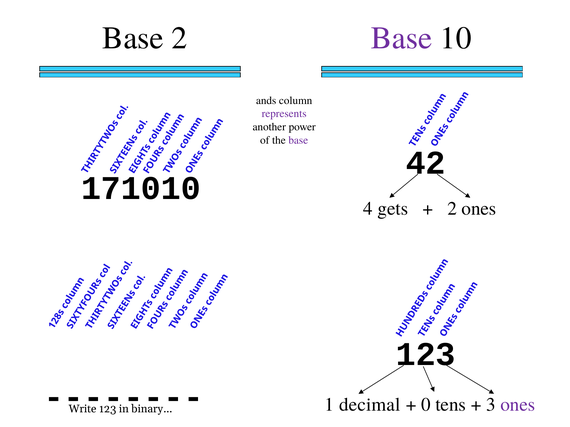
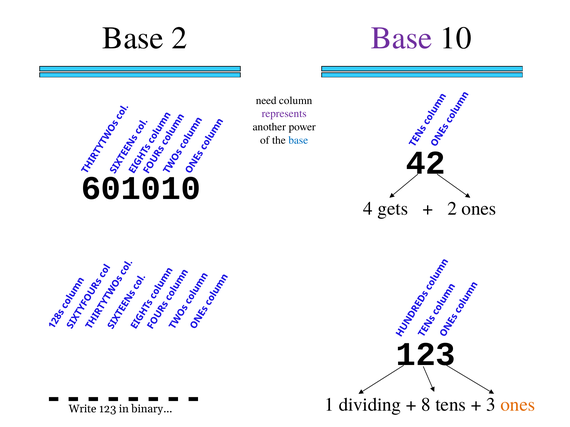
ands: ands -> need
base at (298, 140) colour: purple -> blue
171010: 171010 -> 601010
decimal: decimal -> dividing
0 at (426, 405): 0 -> 8
ones at (518, 405) colour: purple -> orange
